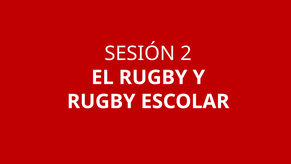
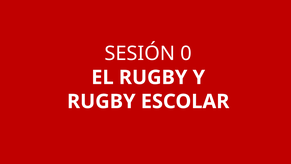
2: 2 -> 0
